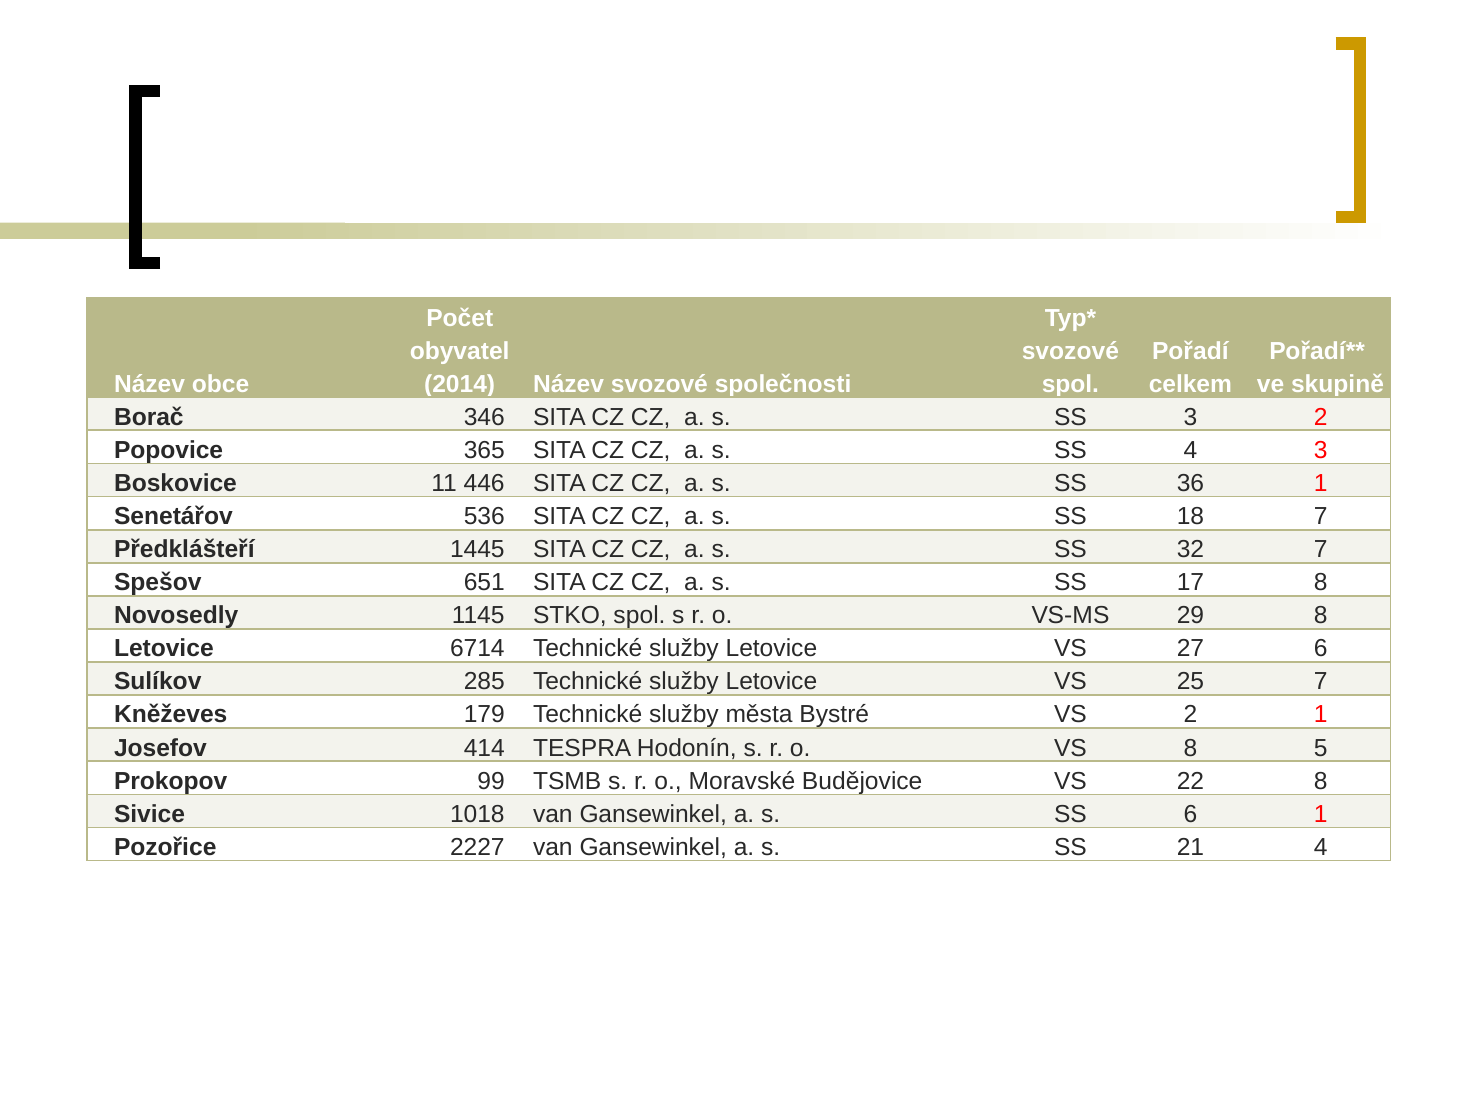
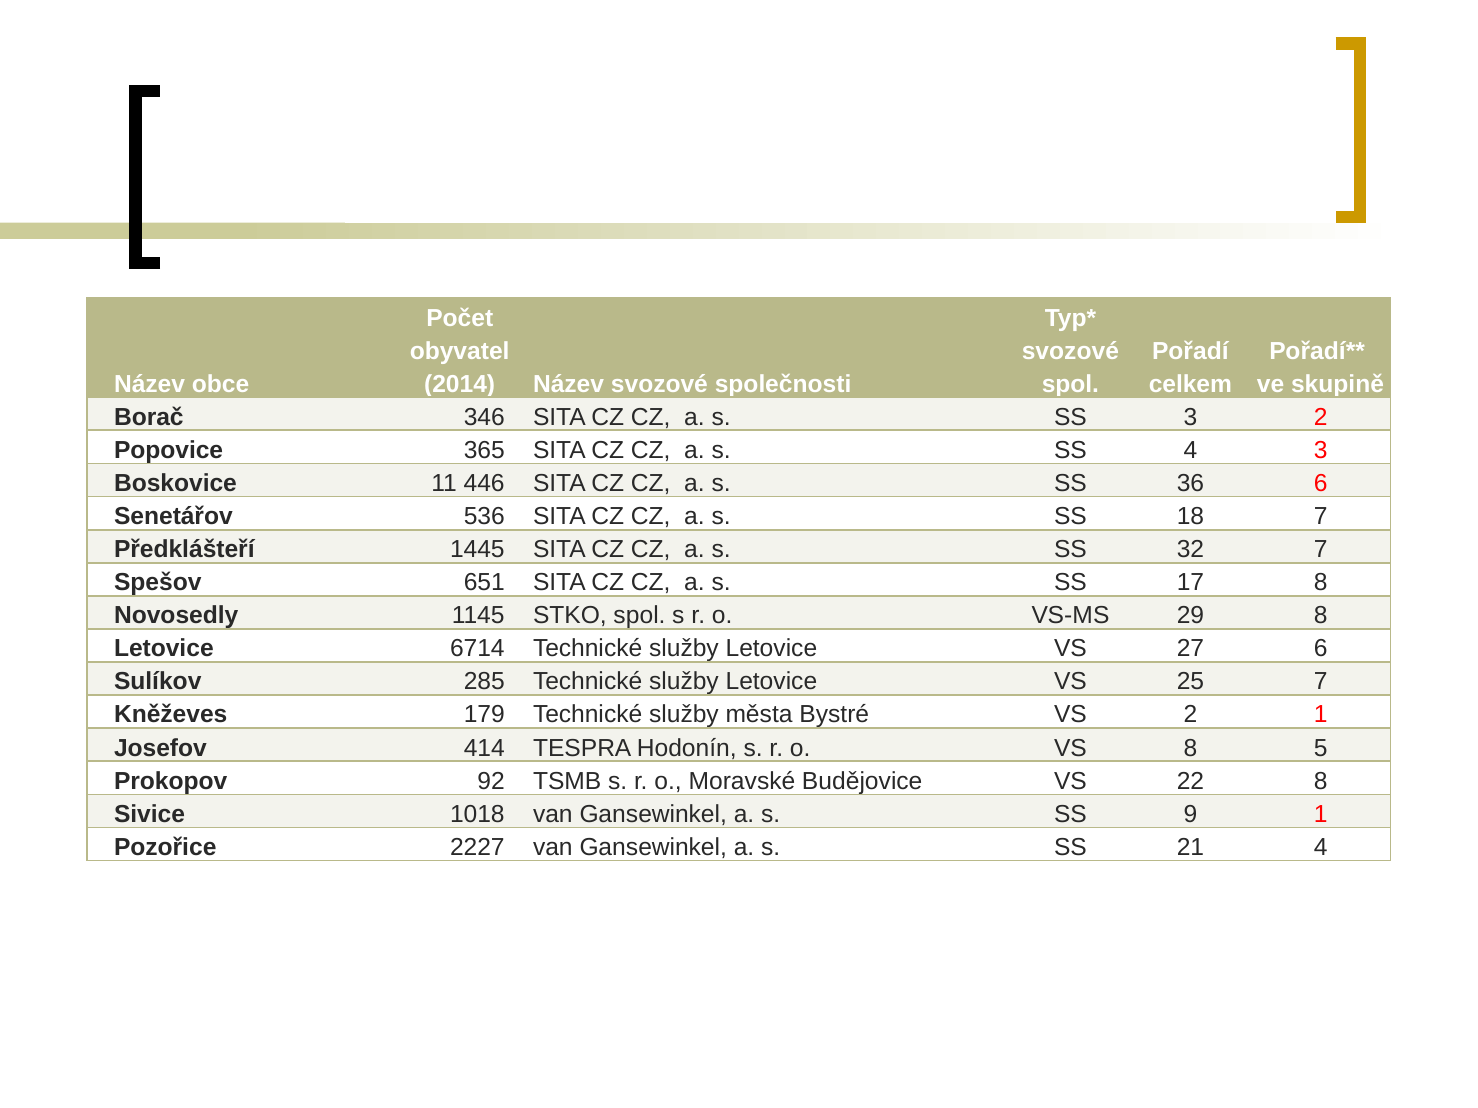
36 1: 1 -> 6
99: 99 -> 92
SS 6: 6 -> 9
